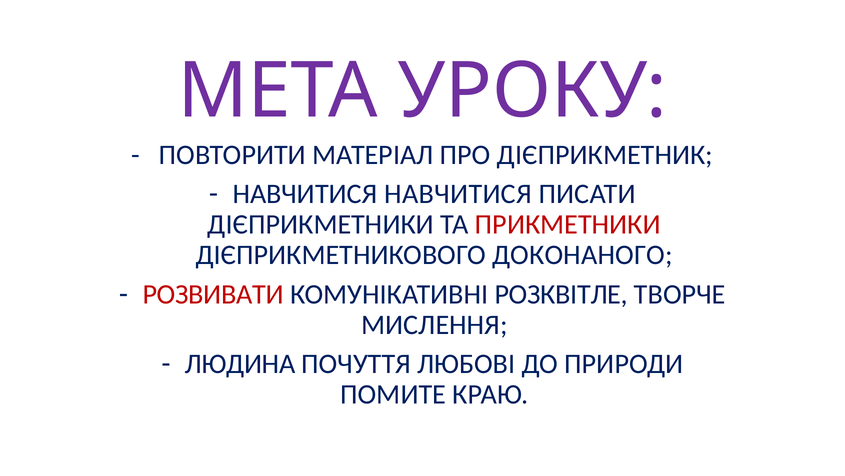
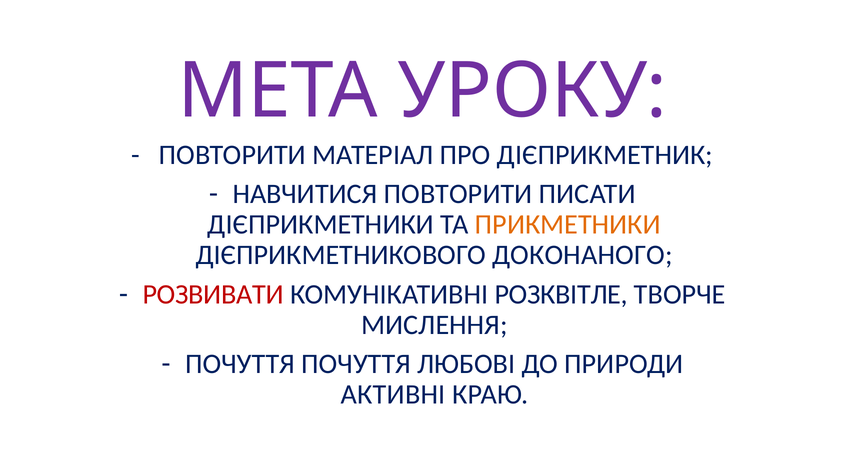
НАВЧИТИСЯ НАВЧИТИСЯ: НАВЧИТИСЯ -> ПОВТОРИТИ
ПРИКМЕТНИКИ colour: red -> orange
ЛЮДИНА at (240, 364): ЛЮДИНА -> ПОЧУТТЯ
ПОМИТЕ: ПОМИТЕ -> АКТИВНІ
